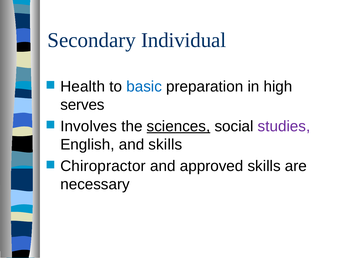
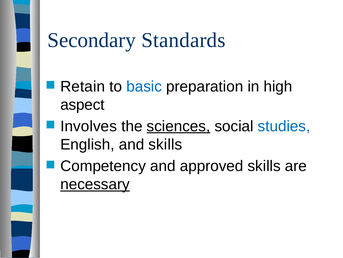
Individual: Individual -> Standards
Health: Health -> Retain
serves: serves -> aspect
studies colour: purple -> blue
Chiropractor: Chiropractor -> Competency
necessary underline: none -> present
